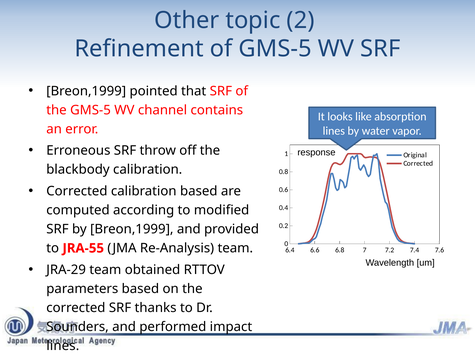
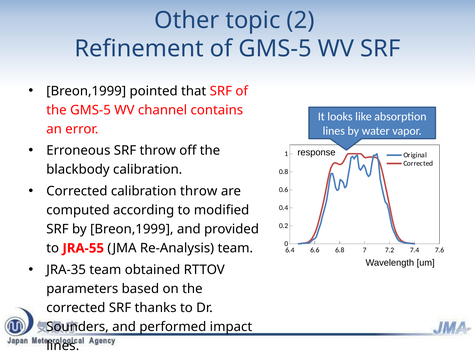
calibration based: based -> throw
JRA-29: JRA-29 -> JRA-35
